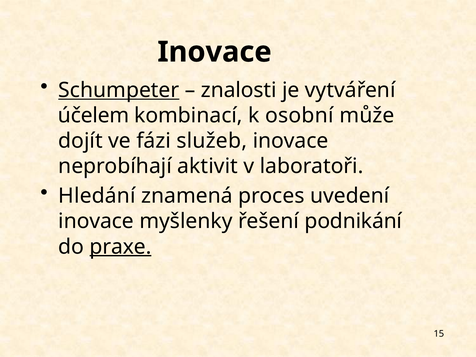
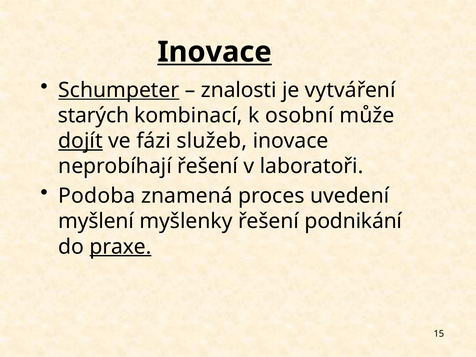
Inovace at (215, 52) underline: none -> present
účelem: účelem -> starých
dojít underline: none -> present
neprobíhají aktivit: aktivit -> řešení
Hledání: Hledání -> Podoba
inovace at (96, 221): inovace -> myšlení
